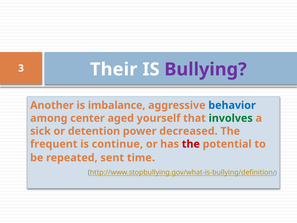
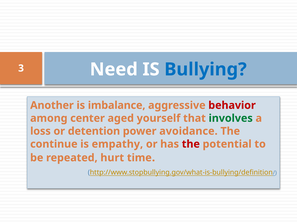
Their: Their -> Need
Bullying colour: purple -> blue
behavior colour: blue -> red
sick: sick -> loss
decreased: decreased -> avoidance
frequent: frequent -> continue
continue: continue -> empathy
sent: sent -> hurt
